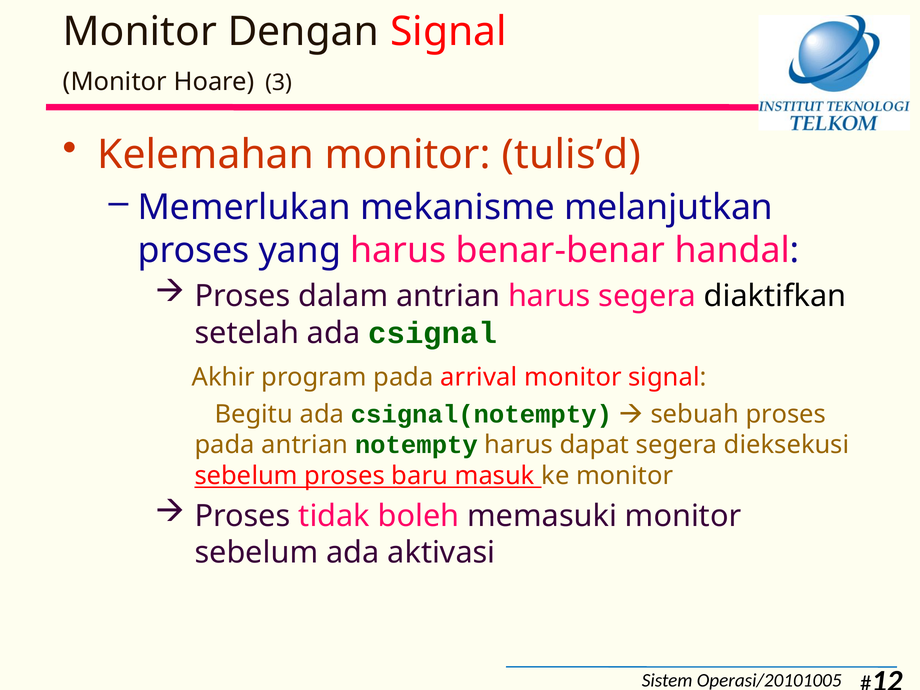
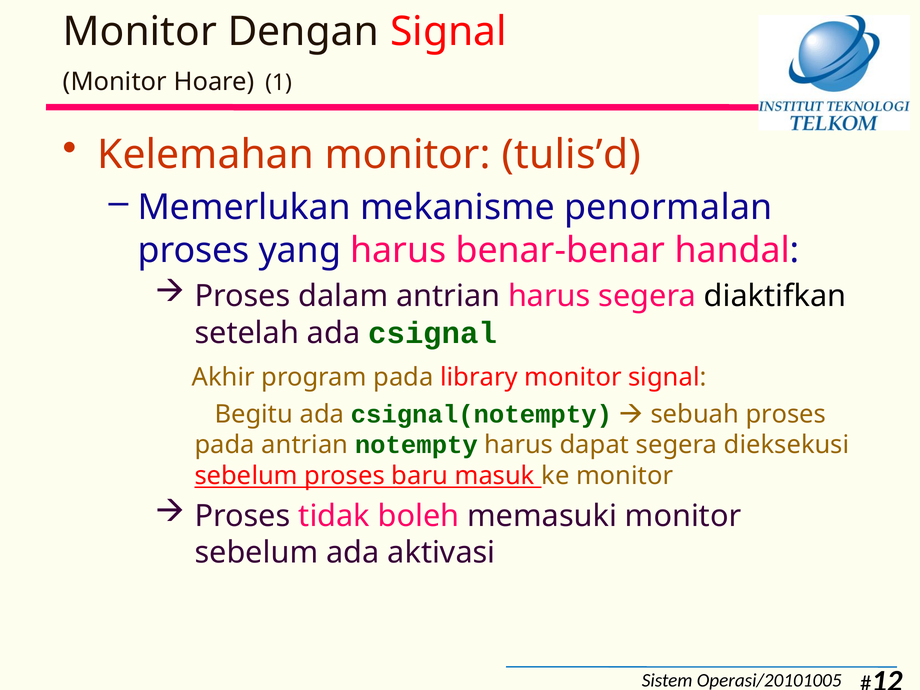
3: 3 -> 1
melanjutkan: melanjutkan -> penormalan
arrival: arrival -> library
